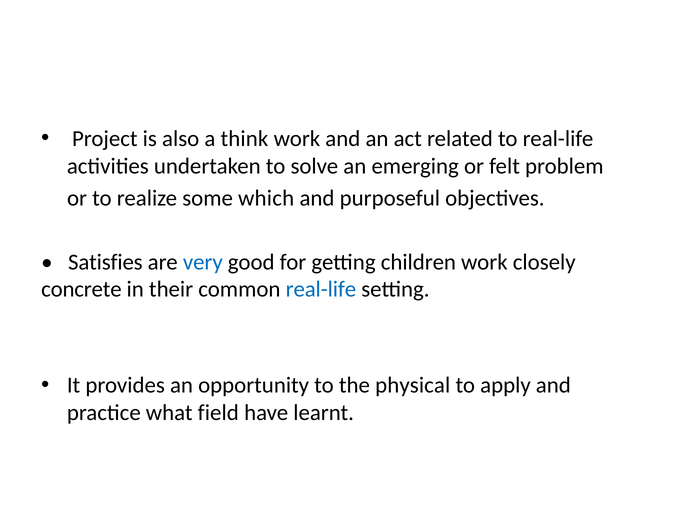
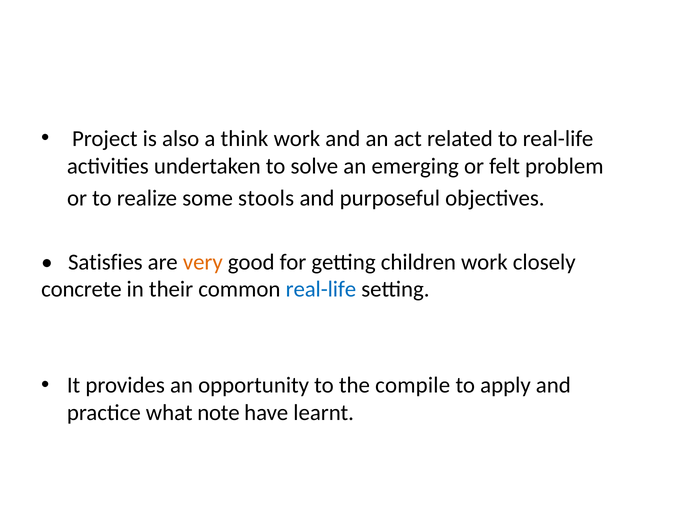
which: which -> stools
very colour: blue -> orange
physical: physical -> compile
field: field -> note
